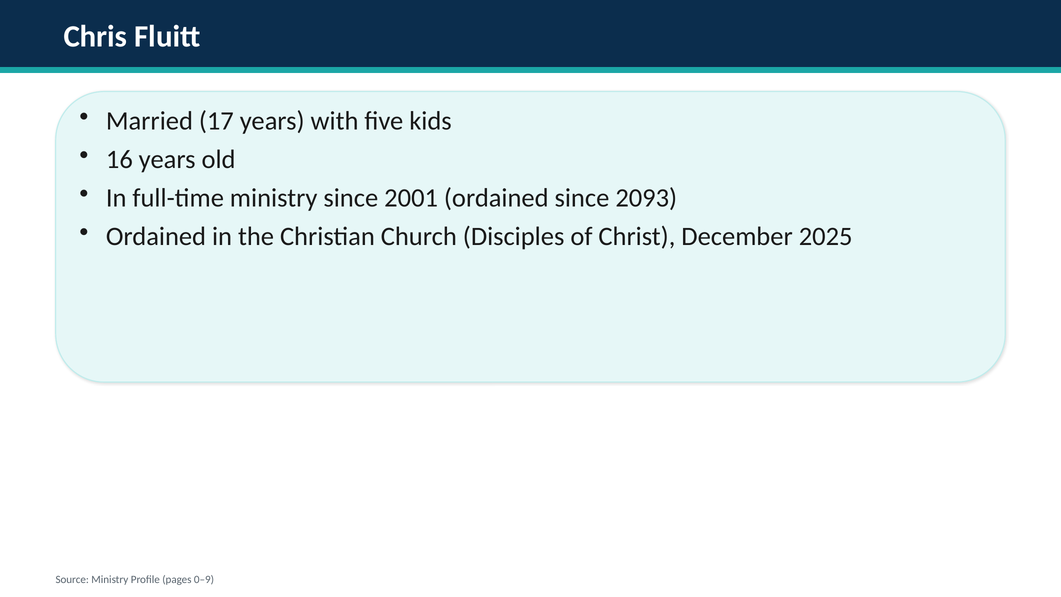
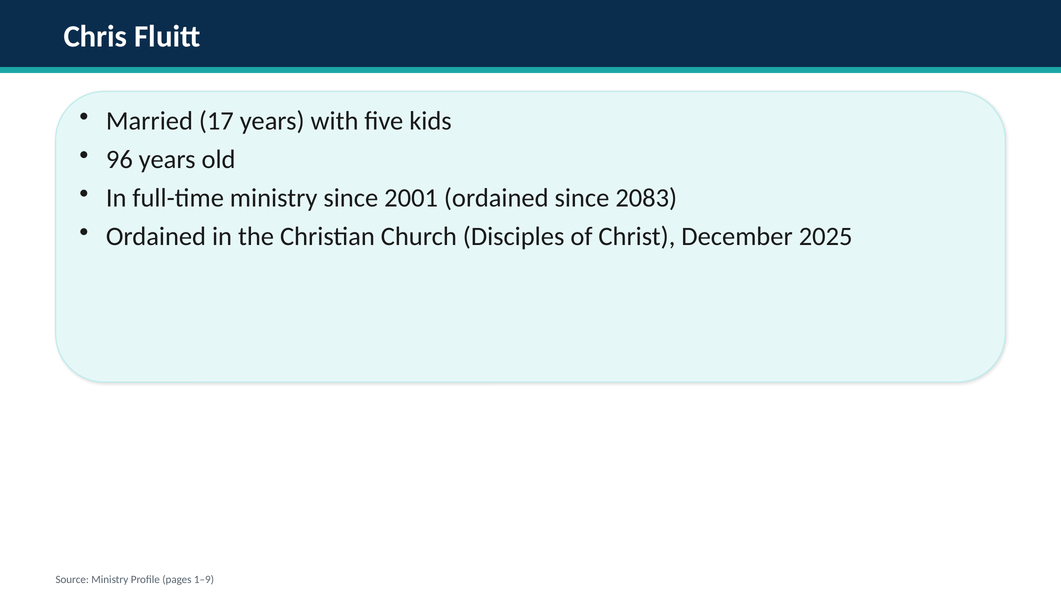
16: 16 -> 96
2093: 2093 -> 2083
0–9: 0–9 -> 1–9
